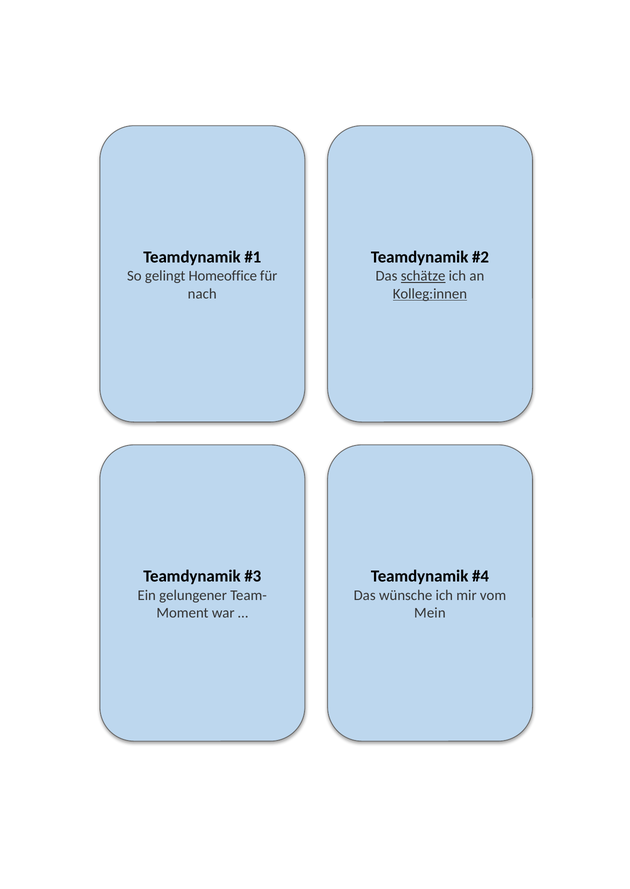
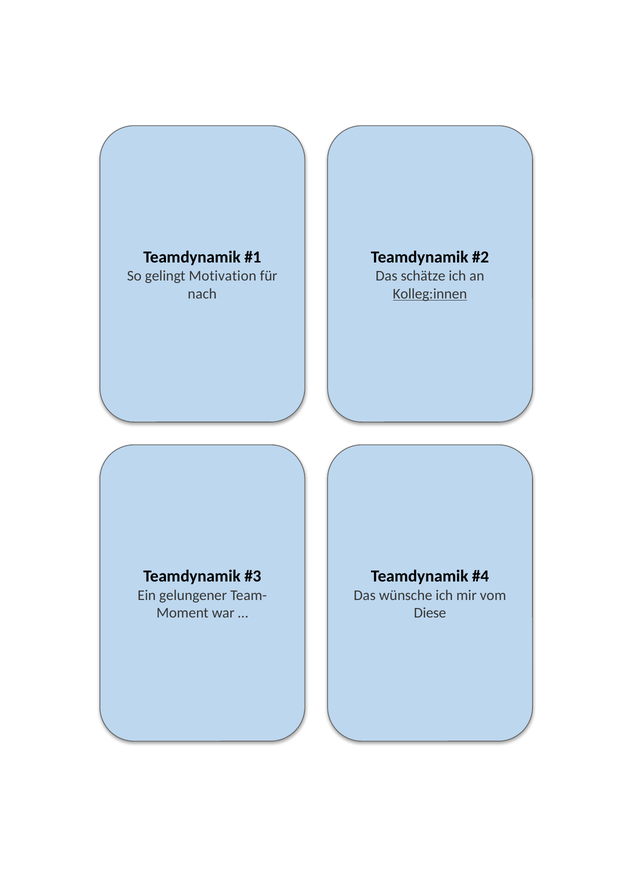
Homeoffice: Homeoffice -> Motivation
schätze underline: present -> none
Mein: Mein -> Diese
